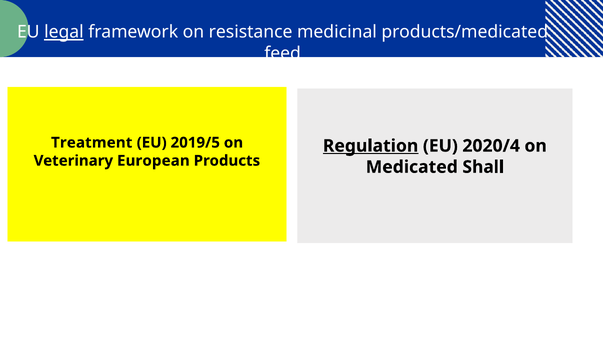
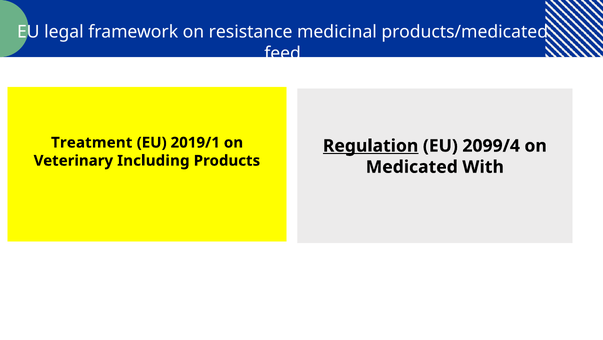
legal underline: present -> none
2019/5: 2019/5 -> 2019/1
2020/4: 2020/4 -> 2099/4
European: European -> Including
Shall: Shall -> With
